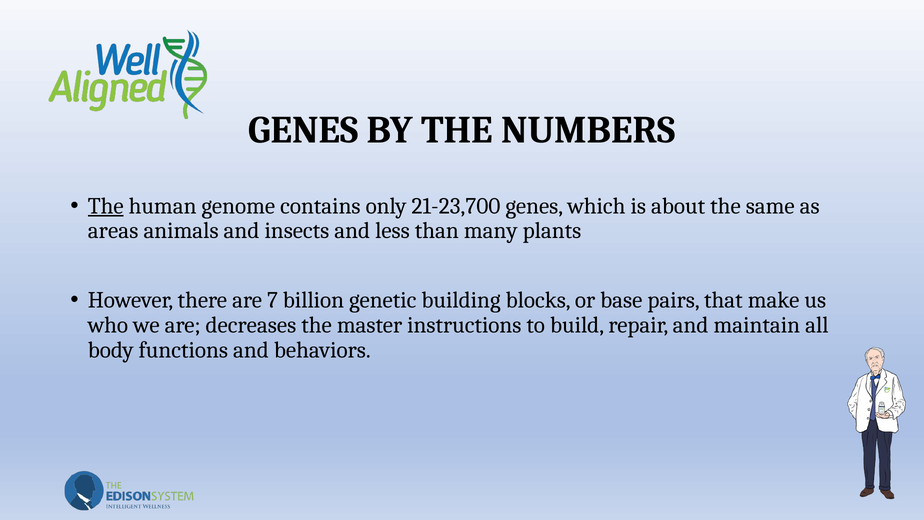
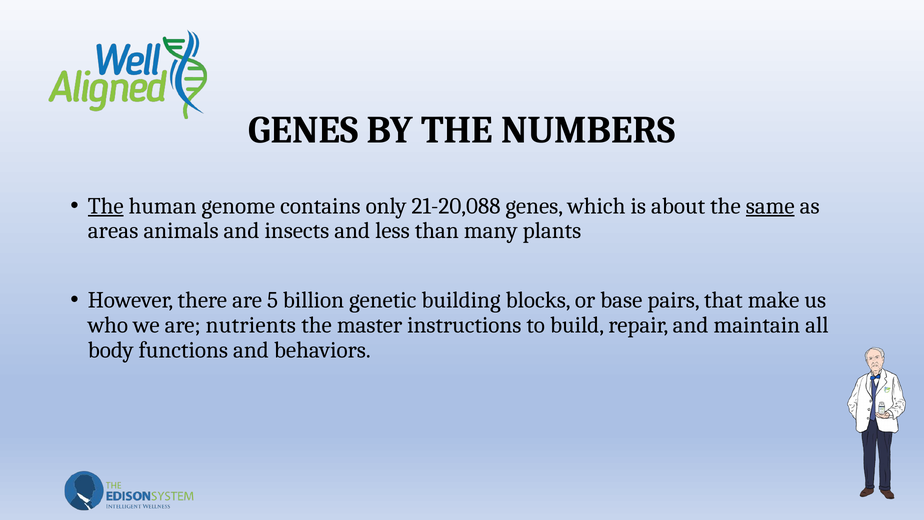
21-23,700: 21-23,700 -> 21-20,088
same underline: none -> present
7: 7 -> 5
decreases: decreases -> nutrients
